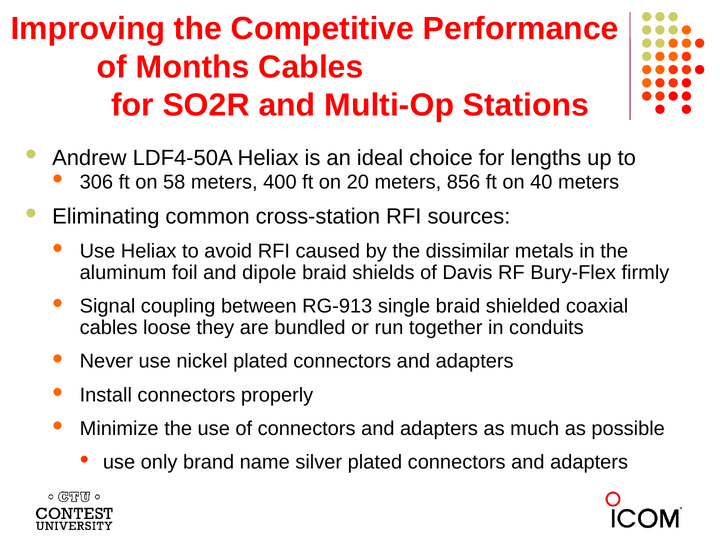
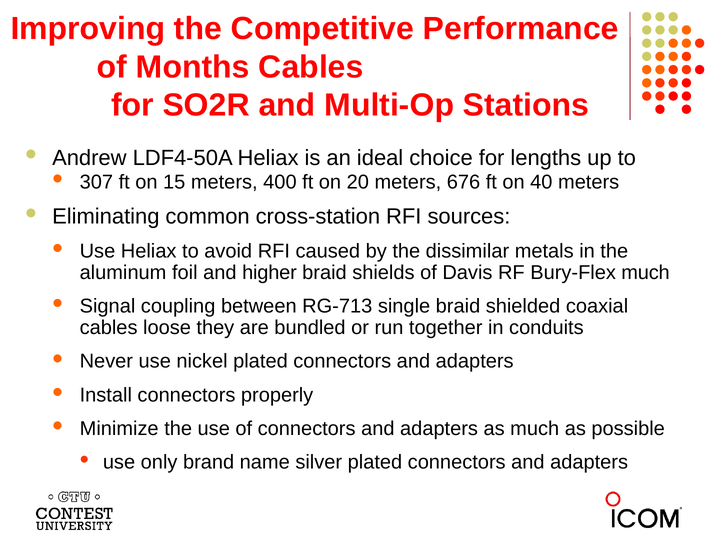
306: 306 -> 307
58: 58 -> 15
856: 856 -> 676
dipole: dipole -> higher
Bury-Flex firmly: firmly -> much
RG-913: RG-913 -> RG-713
